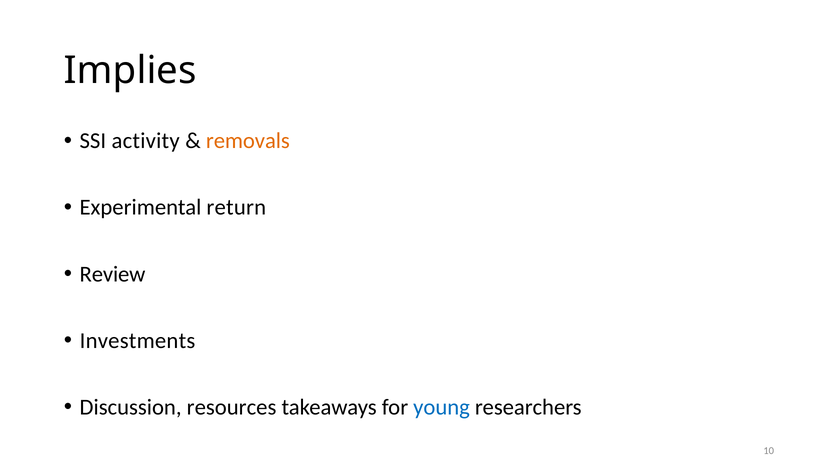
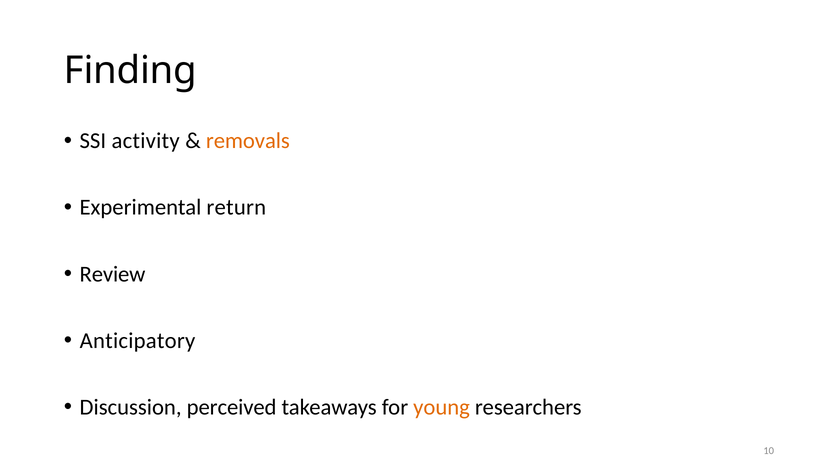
Implies: Implies -> Finding
Investments: Investments -> Anticipatory
resources: resources -> perceived
young colour: blue -> orange
